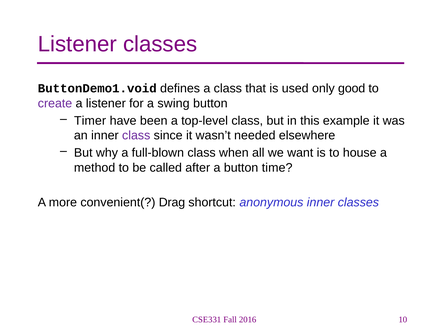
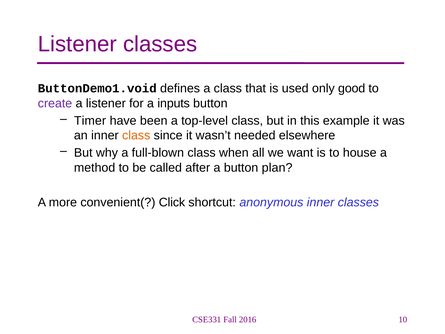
swing: swing -> inputs
class at (136, 135) colour: purple -> orange
time: time -> plan
Drag: Drag -> Click
